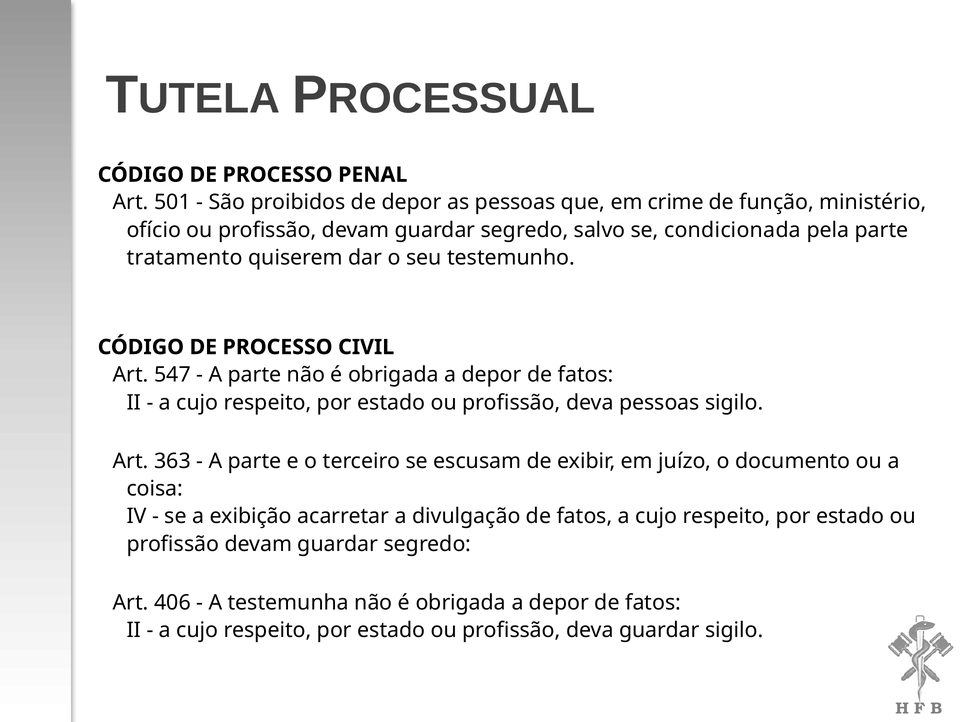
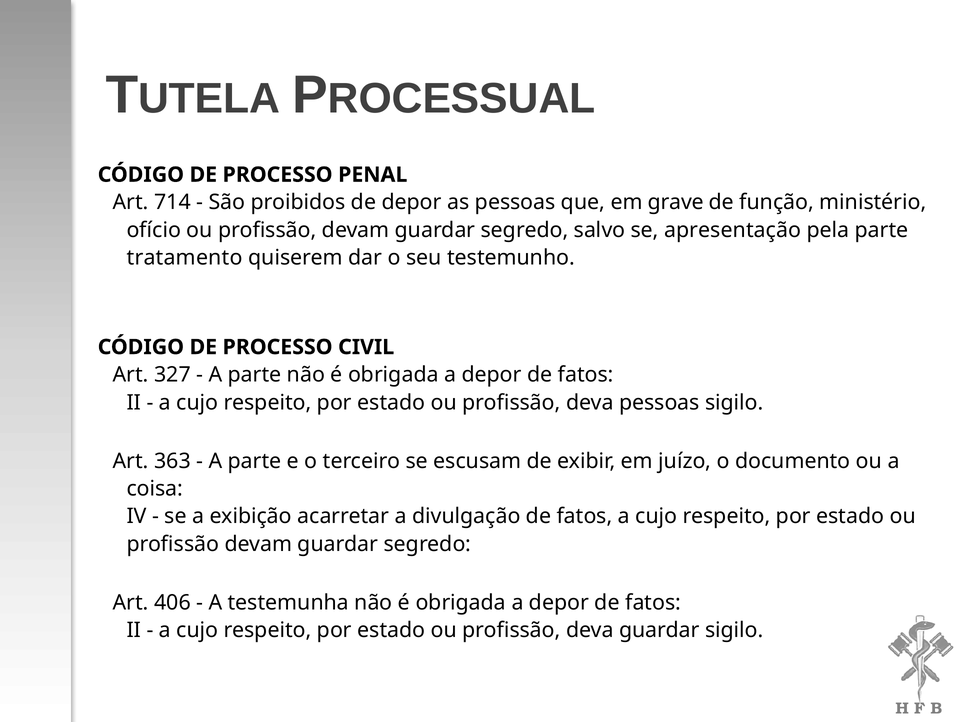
501: 501 -> 714
crime: crime -> grave
condicionada: condicionada -> apresentação
547: 547 -> 327
